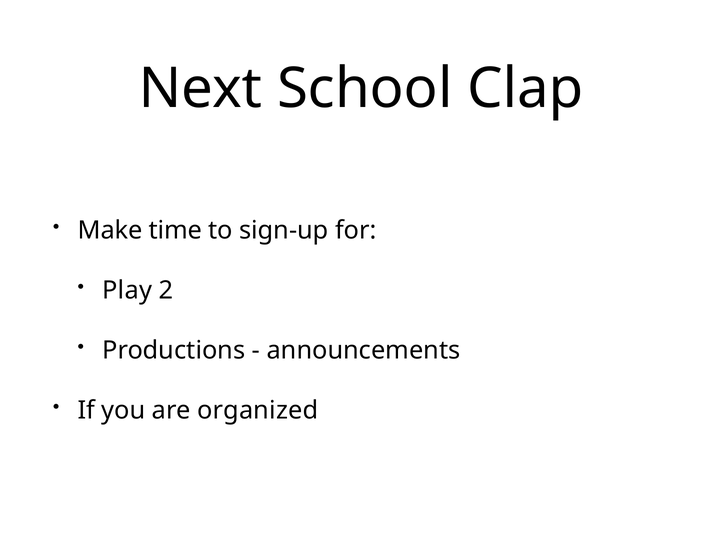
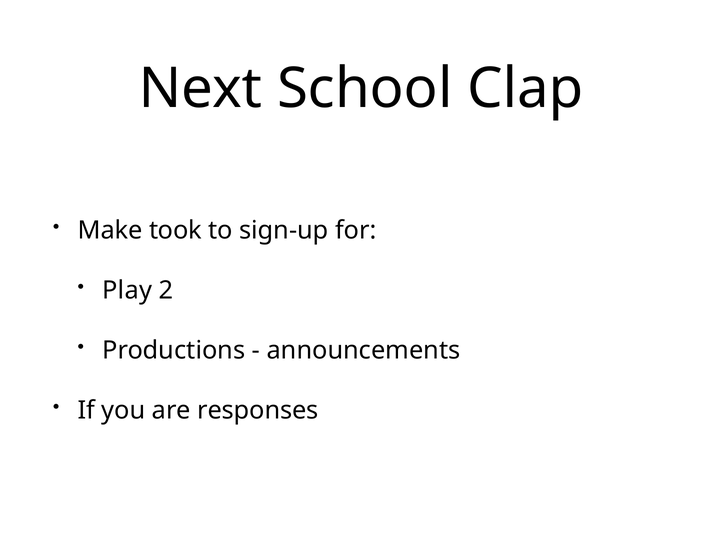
time: time -> took
organized: organized -> responses
